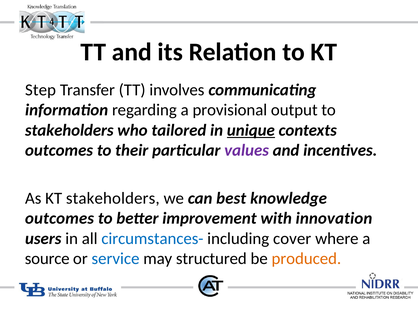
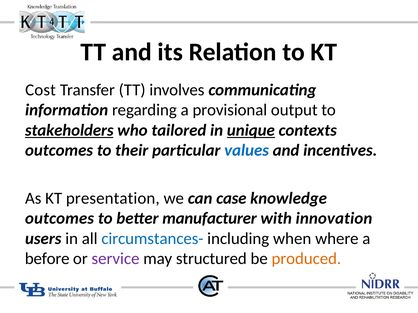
Step: Step -> Cost
stakeholders at (69, 130) underline: none -> present
values colour: purple -> blue
KT stakeholders: stakeholders -> presentation
best: best -> case
improvement: improvement -> manufacturer
cover: cover -> when
source: source -> before
service colour: blue -> purple
